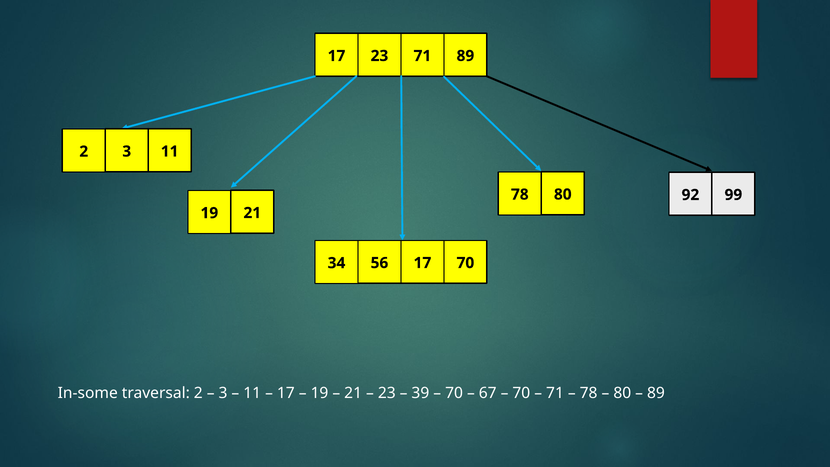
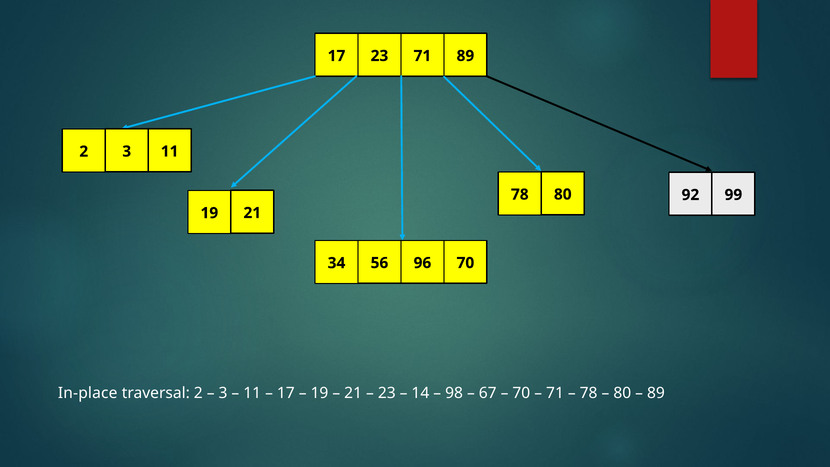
34 17: 17 -> 96
In-some: In-some -> In-place
39: 39 -> 14
70 at (454, 393): 70 -> 98
